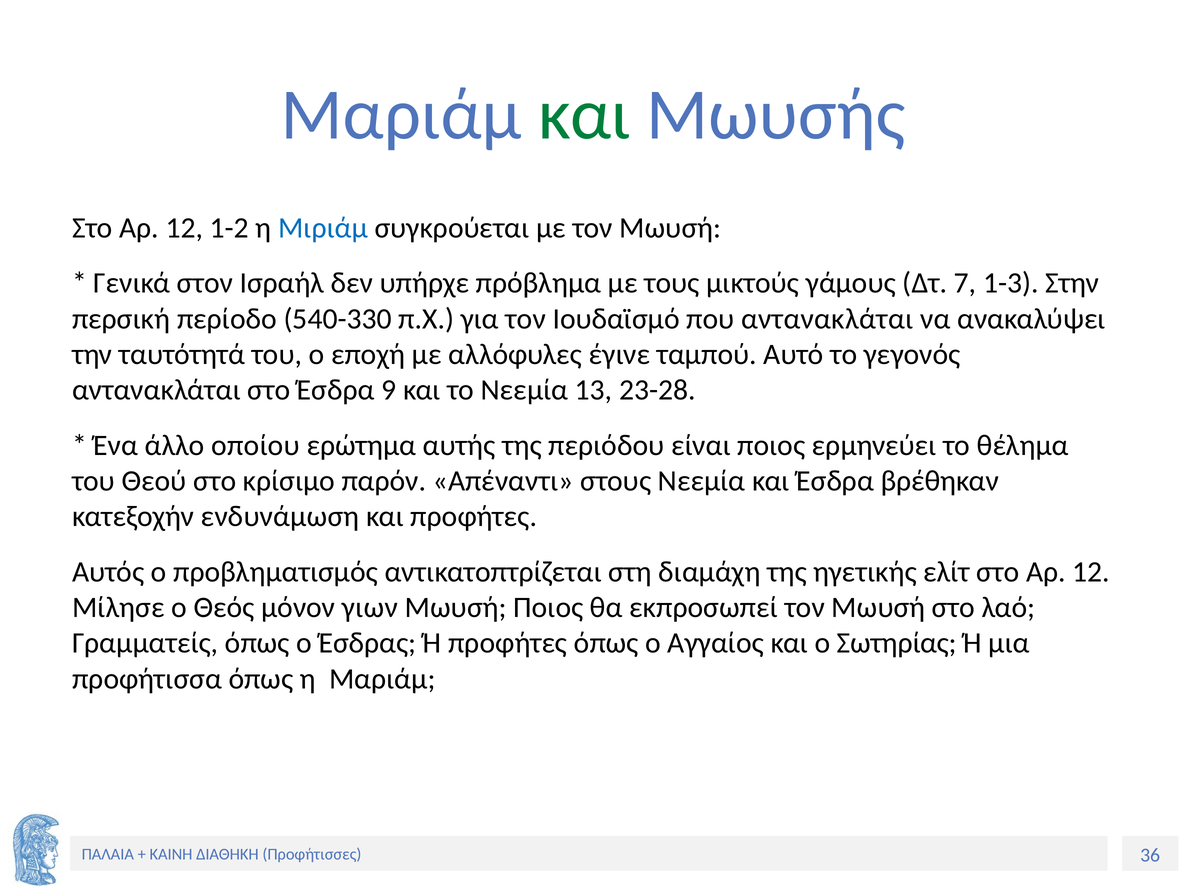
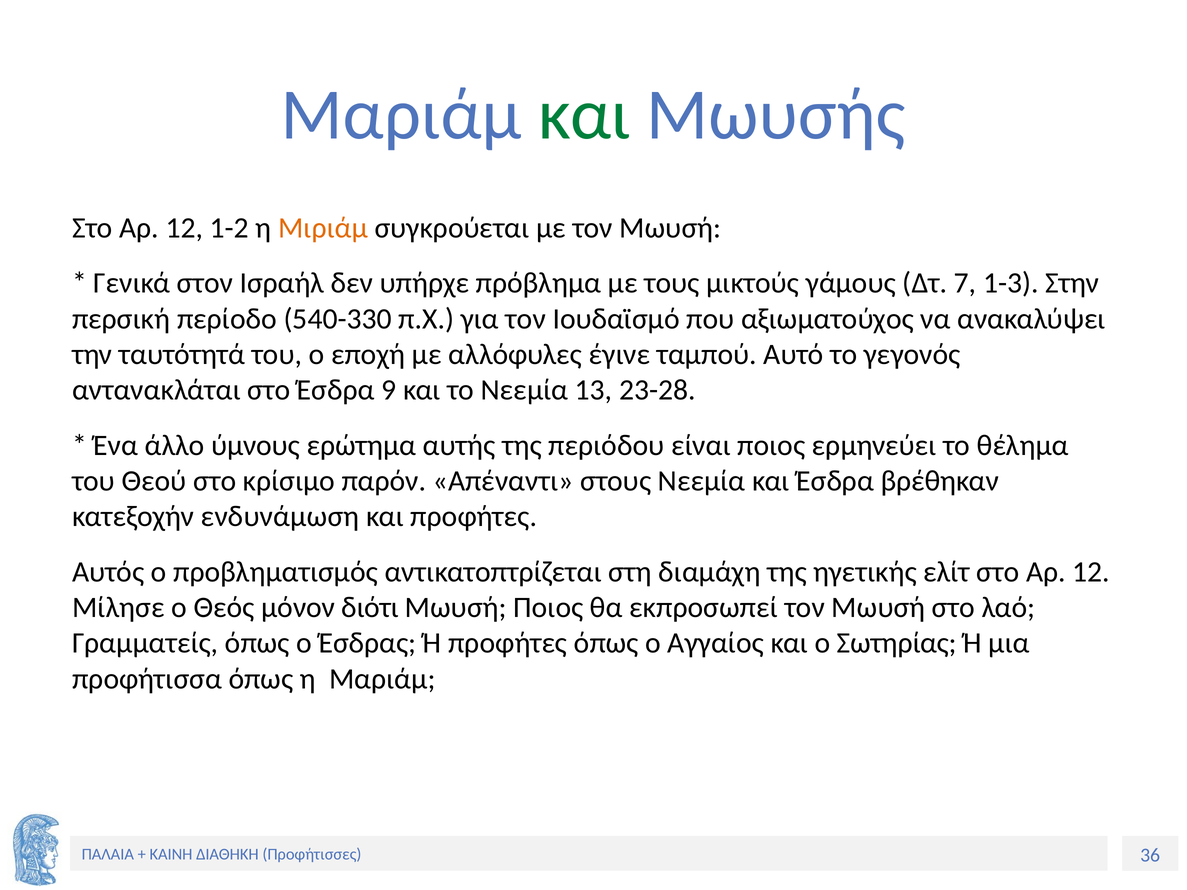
Μιριάμ colour: blue -> orange
που αντανακλάται: αντανακλάται -> αξιωματούχος
οποίου: οποίου -> ύμνους
γιων: γιων -> διότι
